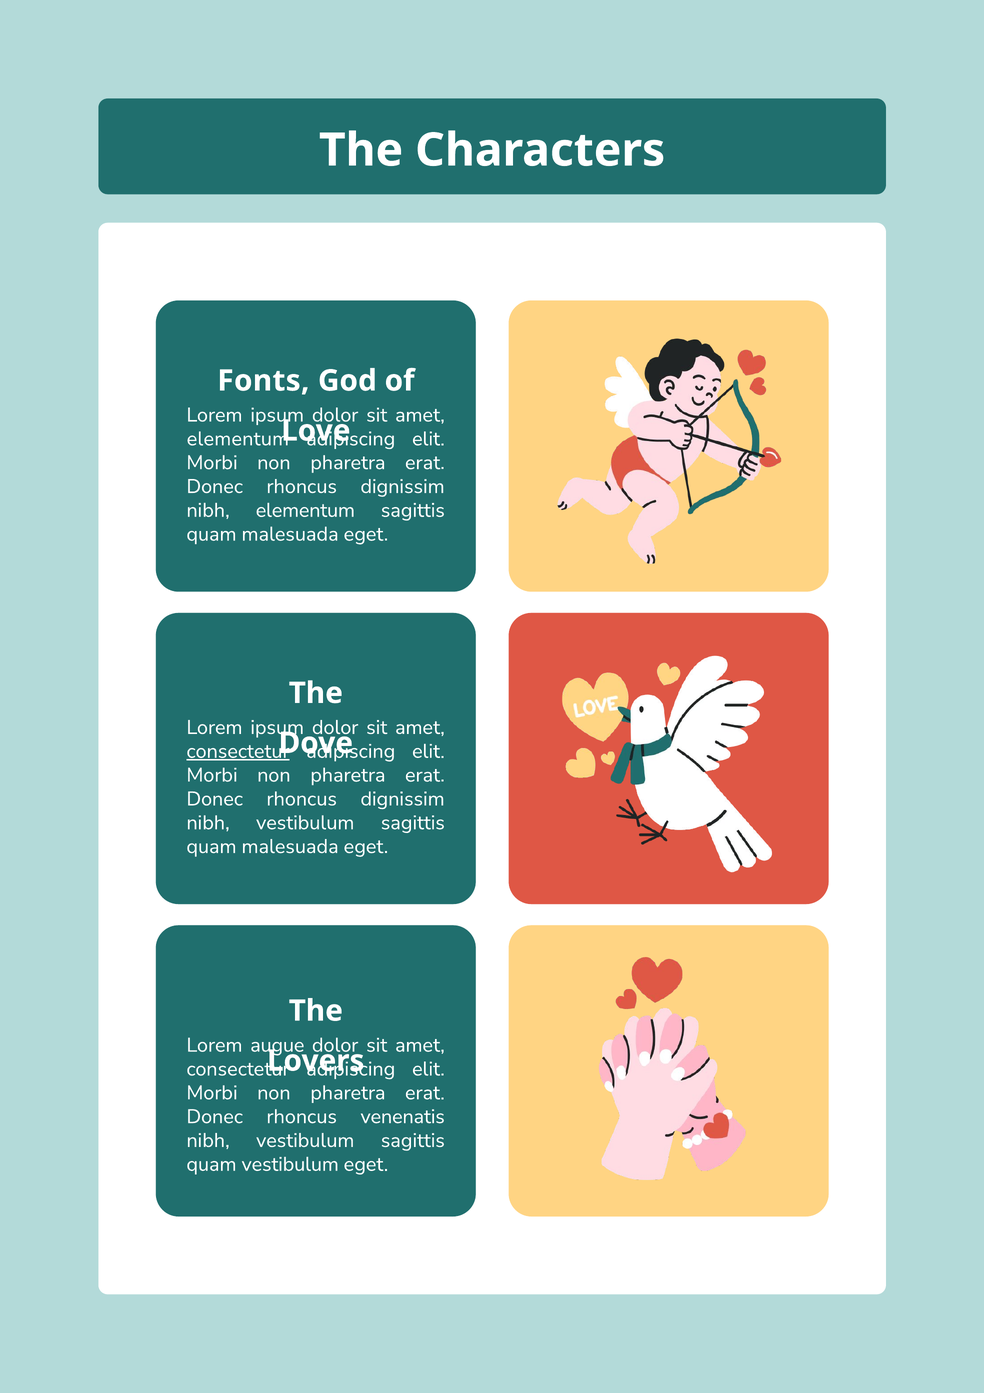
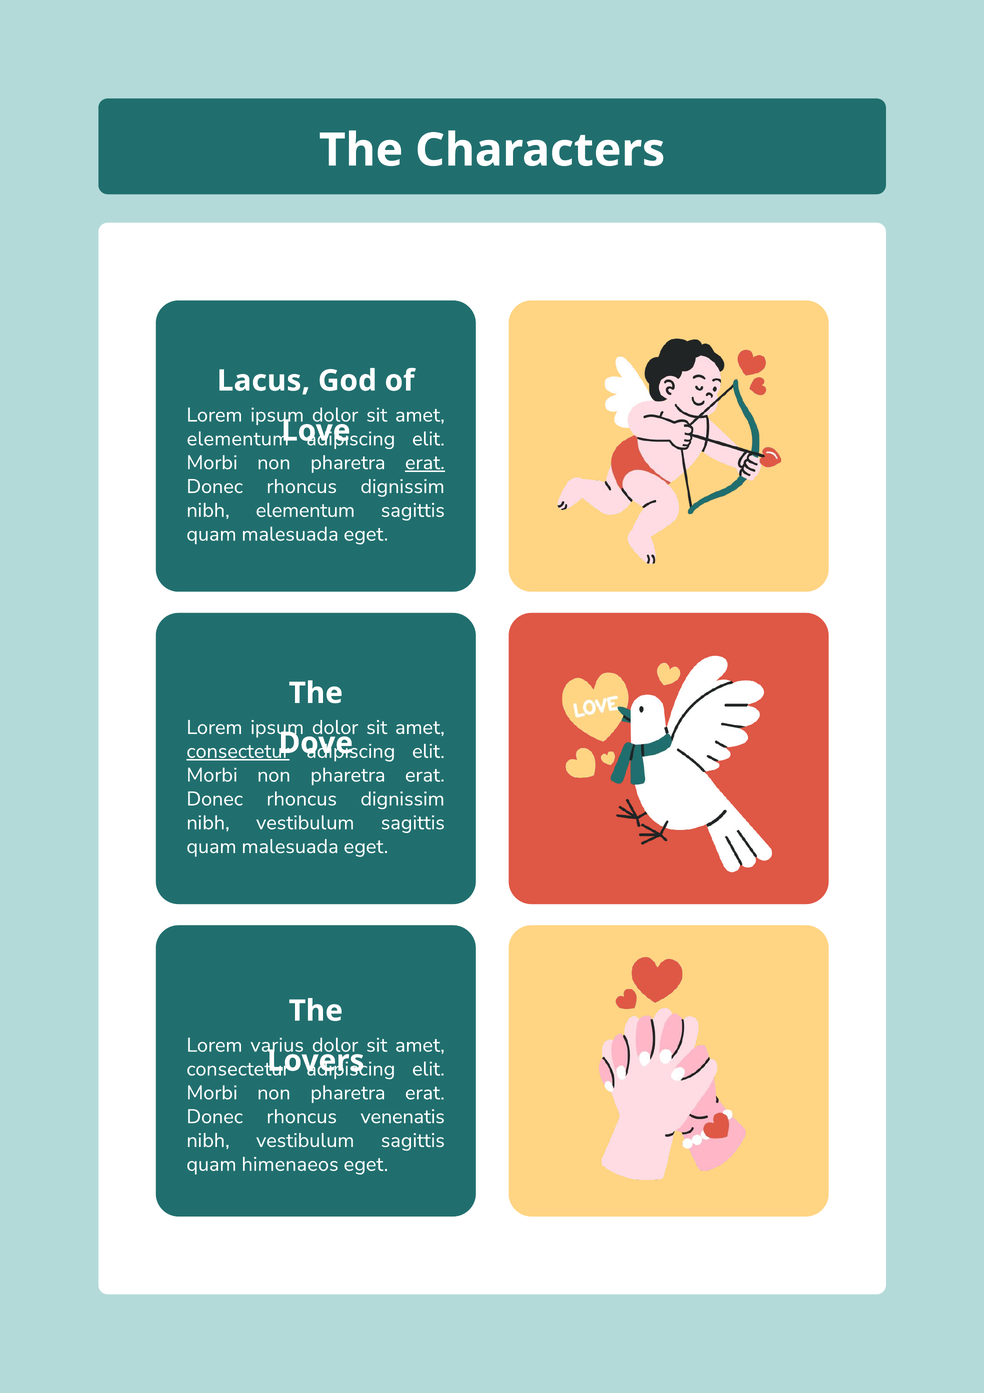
Fonts: Fonts -> Lacus
erat at (425, 462) underline: none -> present
augue: augue -> varius
quam vestibulum: vestibulum -> himenaeos
